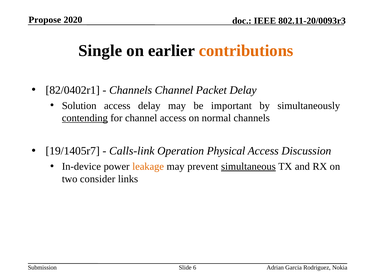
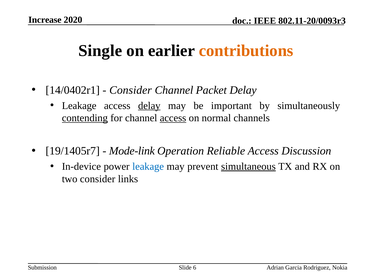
Propose: Propose -> Increase
82/0402r1: 82/0402r1 -> 14/0402r1
Channels at (131, 90): Channels -> Consider
Solution at (79, 106): Solution -> Leakage
delay at (149, 106) underline: none -> present
access at (173, 118) underline: none -> present
Calls-link: Calls-link -> Mode-link
Physical: Physical -> Reliable
leakage at (148, 166) colour: orange -> blue
